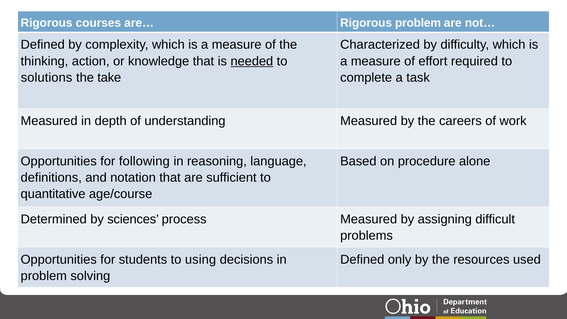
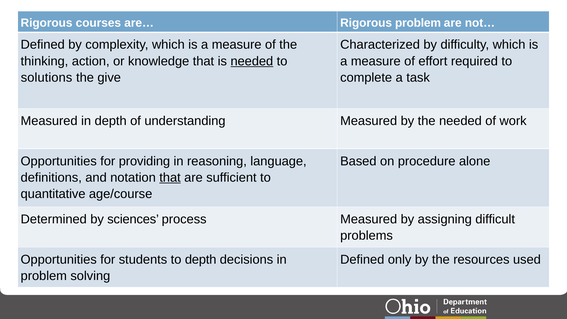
take: take -> give
the careers: careers -> needed
following: following -> providing
that at (170, 178) underline: none -> present
to using: using -> depth
